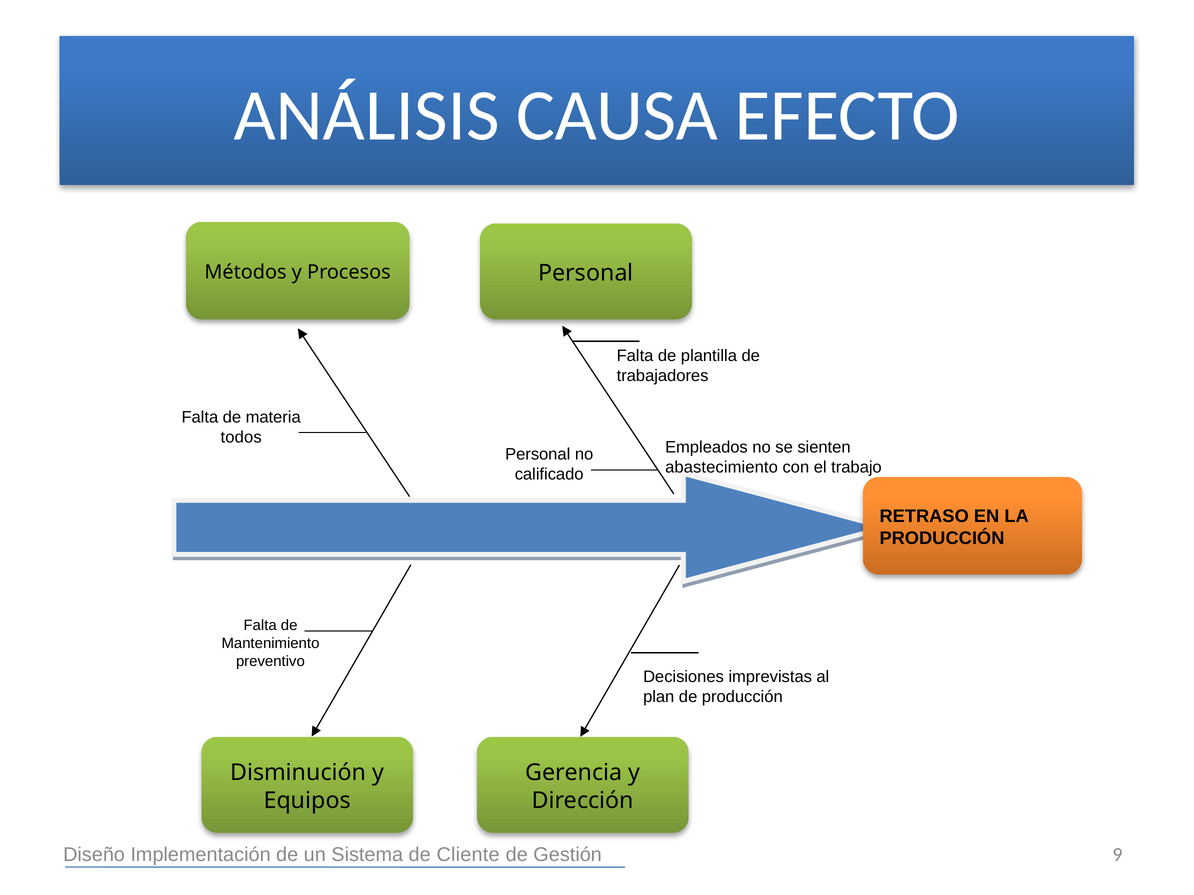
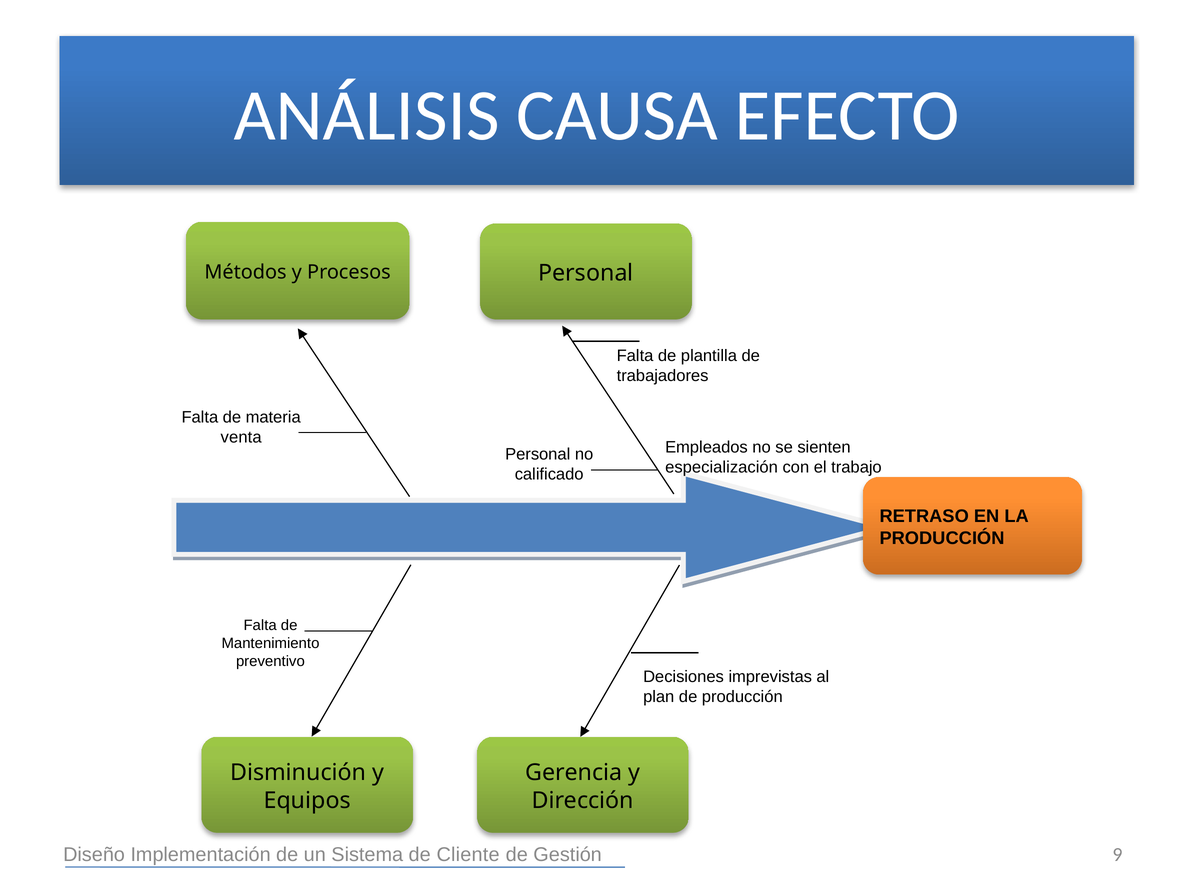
todos: todos -> venta
abastecimiento: abastecimiento -> especialización
